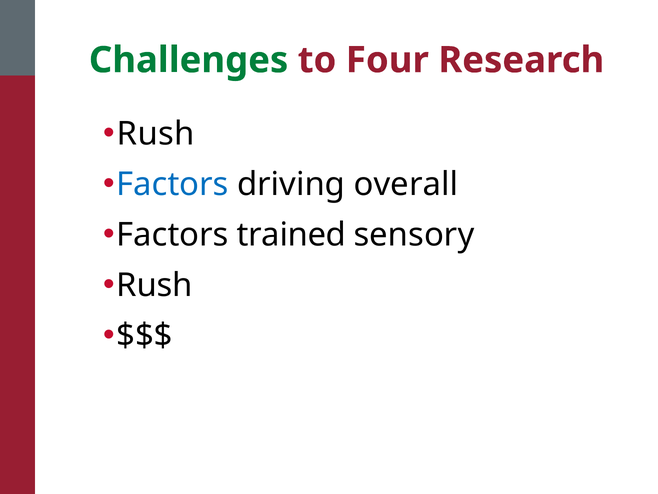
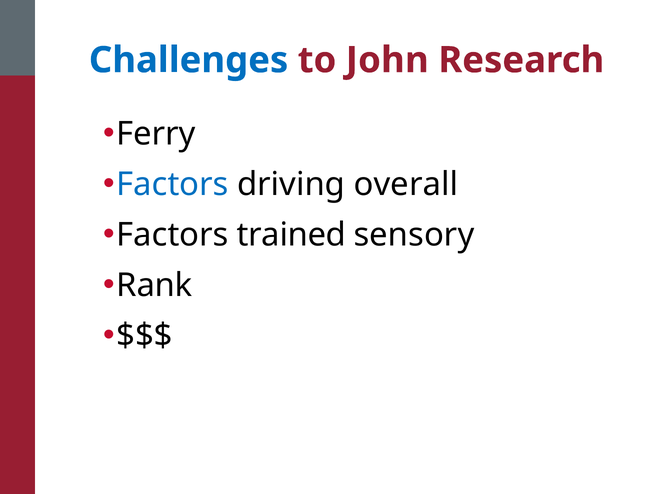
Challenges colour: green -> blue
Four: Four -> John
Rush at (156, 134): Rush -> Ferry
Rush at (154, 285): Rush -> Rank
